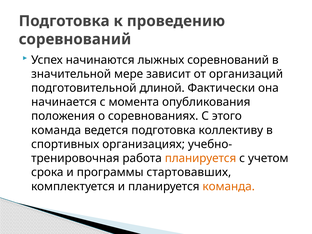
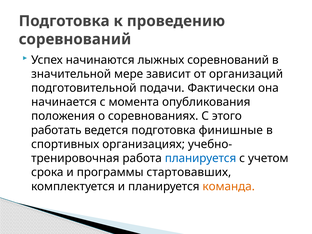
длиной: длиной -> подачи
команда at (56, 130): команда -> работать
коллективу: коллективу -> финишные
планируется at (201, 158) colour: orange -> blue
